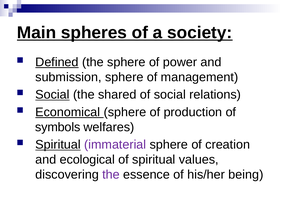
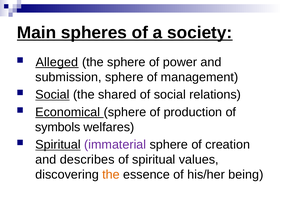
Defined: Defined -> Alleged
ecological: ecological -> describes
the at (111, 175) colour: purple -> orange
